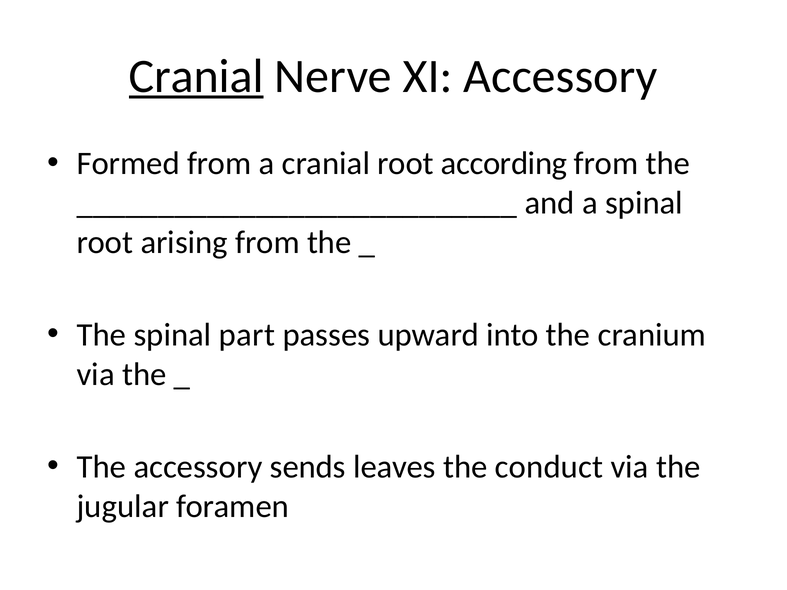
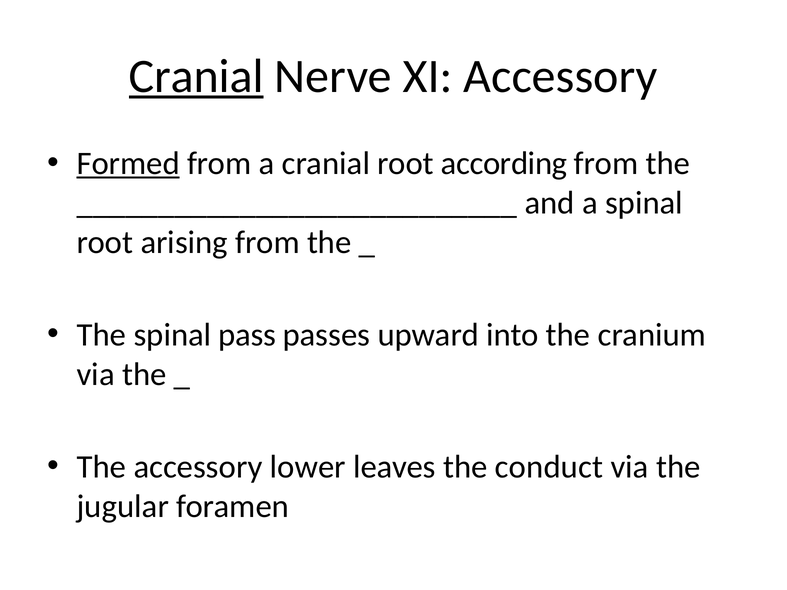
Formed underline: none -> present
part: part -> pass
sends: sends -> lower
